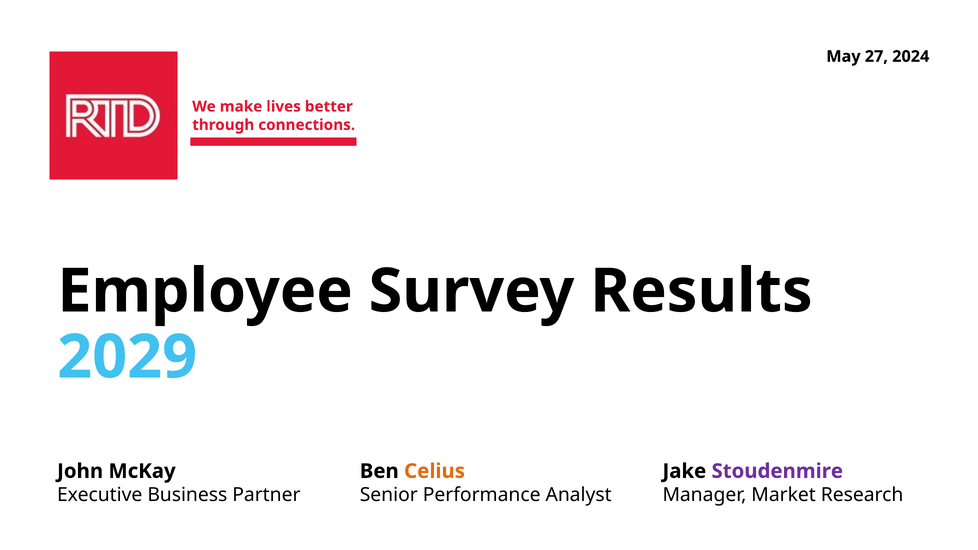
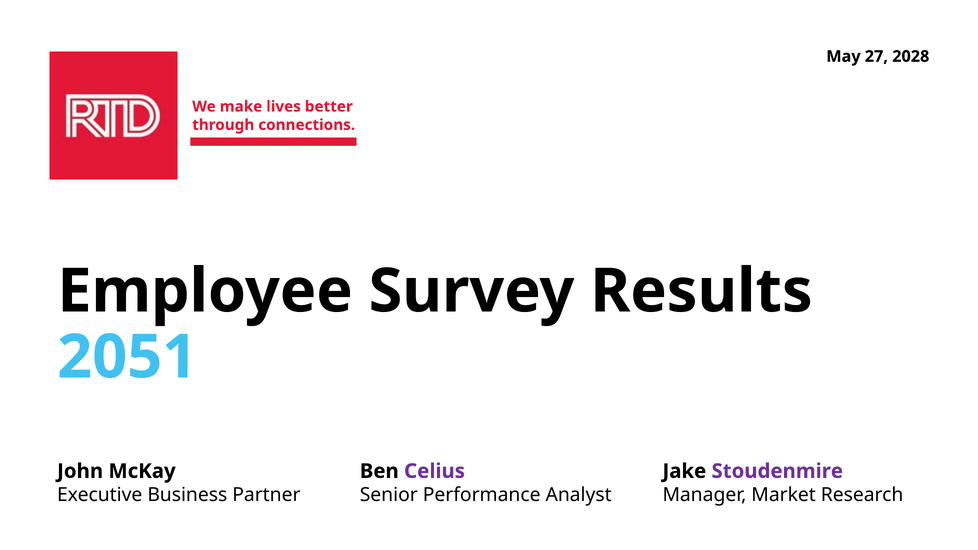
2024: 2024 -> 2028
2029: 2029 -> 2051
Celius colour: orange -> purple
